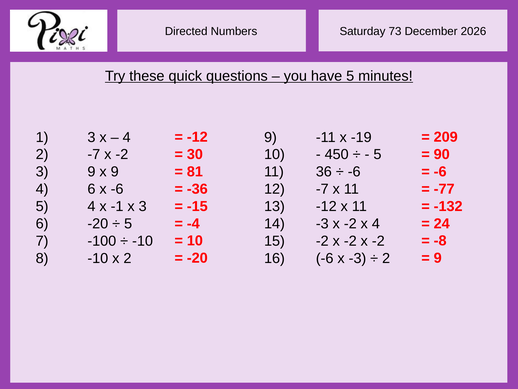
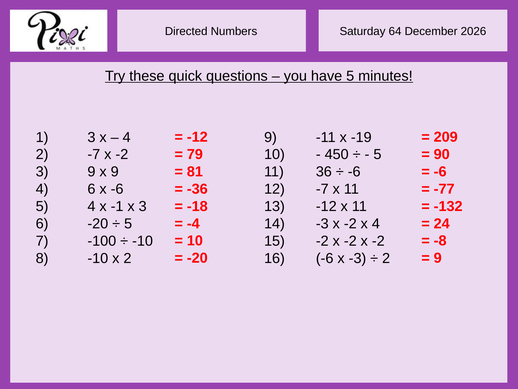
73: 73 -> 64
30: 30 -> 79
-15: -15 -> -18
